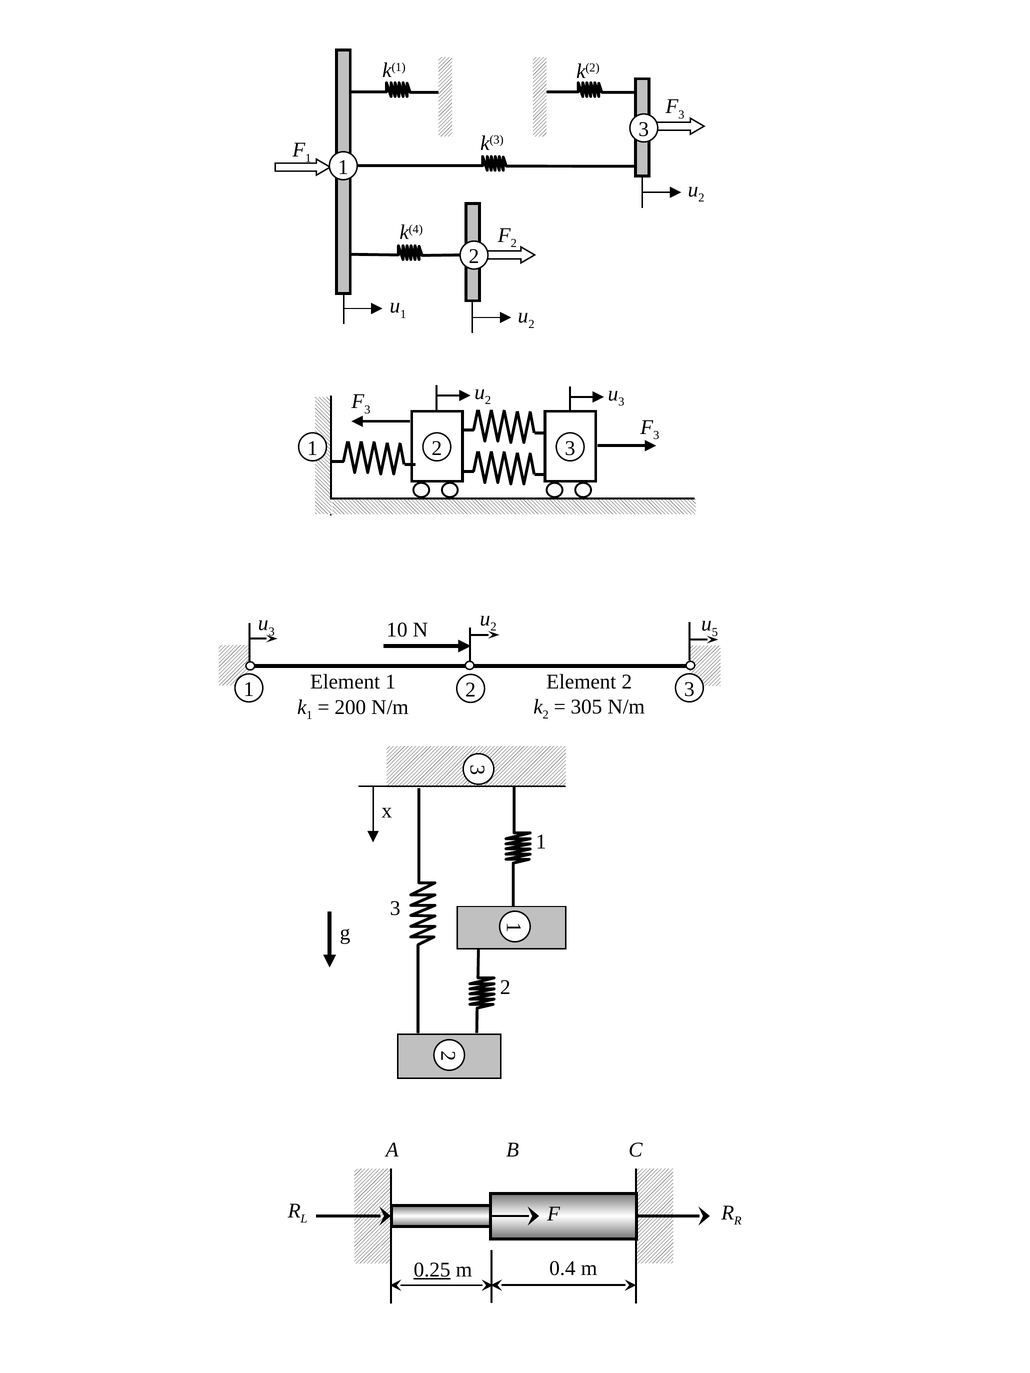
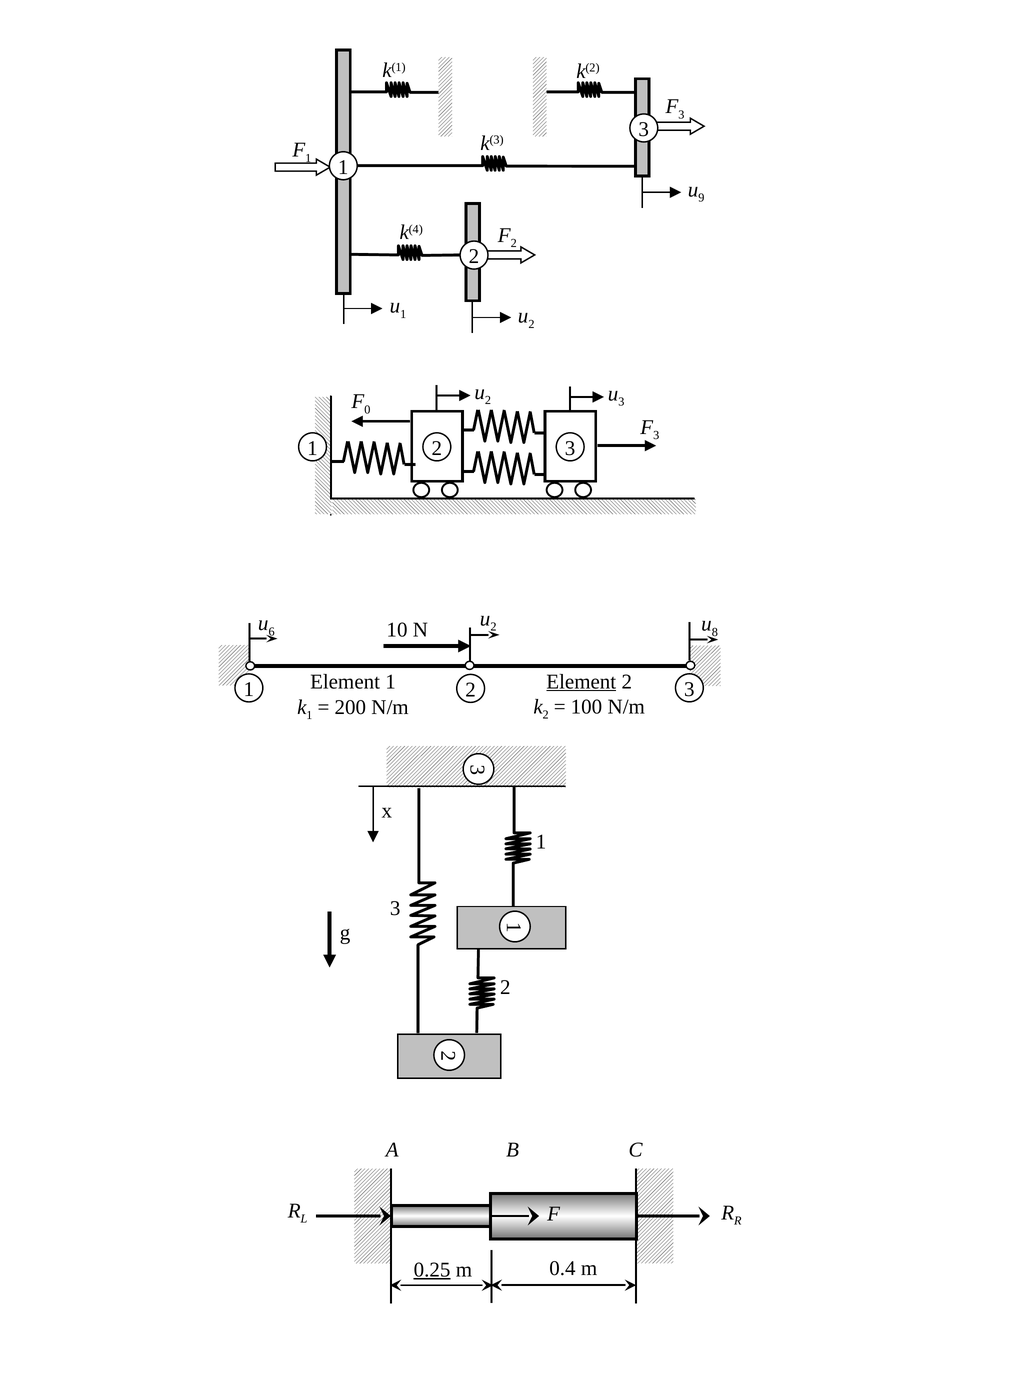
2 at (701, 198): 2 -> 9
3 at (367, 410): 3 -> 0
5: 5 -> 8
3 at (272, 632): 3 -> 6
Element at (581, 682) underline: none -> present
305: 305 -> 100
